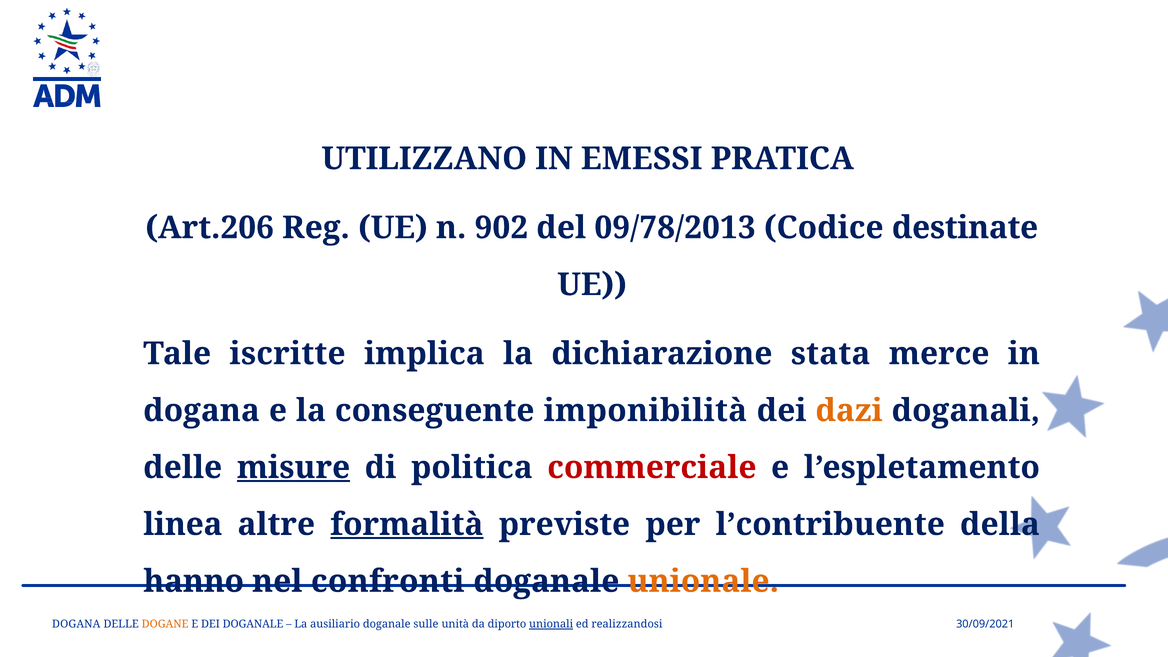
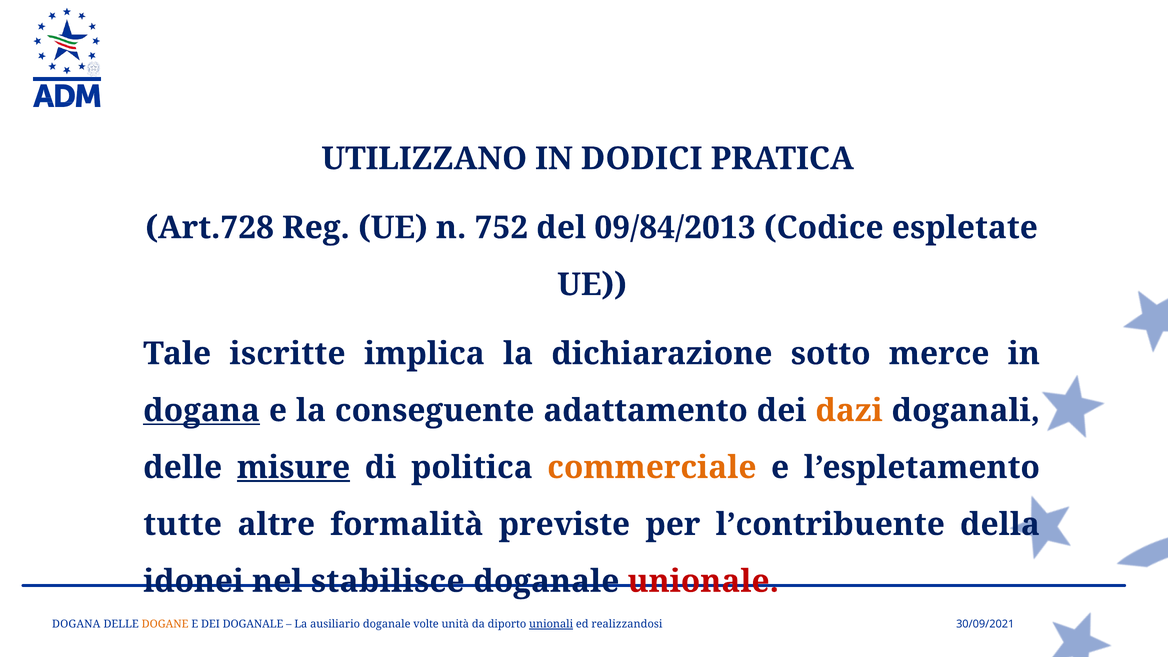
EMESSI: EMESSI -> DODICI
Art.206: Art.206 -> Art.728
902: 902 -> 752
09/78/2013: 09/78/2013 -> 09/84/2013
destinate: destinate -> espletate
stata: stata -> sotto
dogana at (202, 411) underline: none -> present
imponibilità: imponibilità -> adattamento
commerciale colour: red -> orange
linea: linea -> tutte
formalità underline: present -> none
hanno: hanno -> idonei
confronti: confronti -> stabilisce
unionale colour: orange -> red
sulle: sulle -> volte
